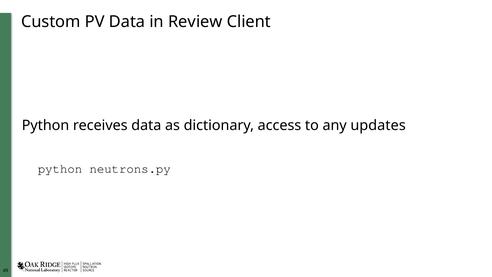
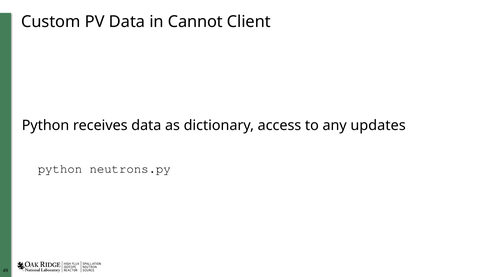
Review: Review -> Cannot
